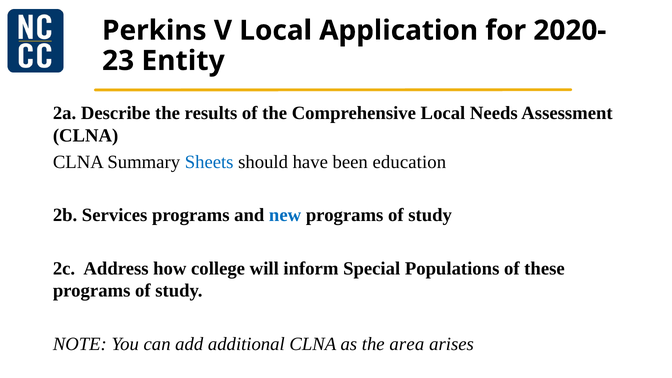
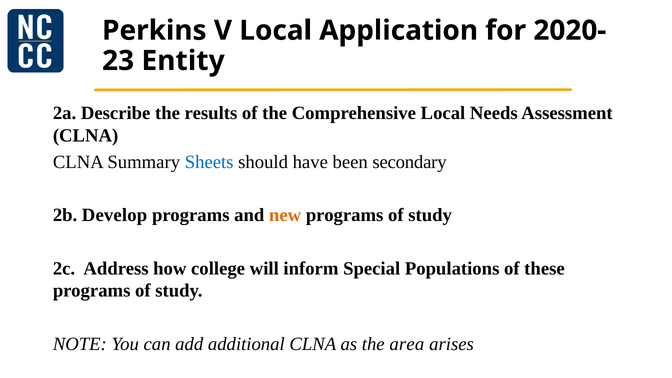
education: education -> secondary
Services: Services -> Develop
new colour: blue -> orange
